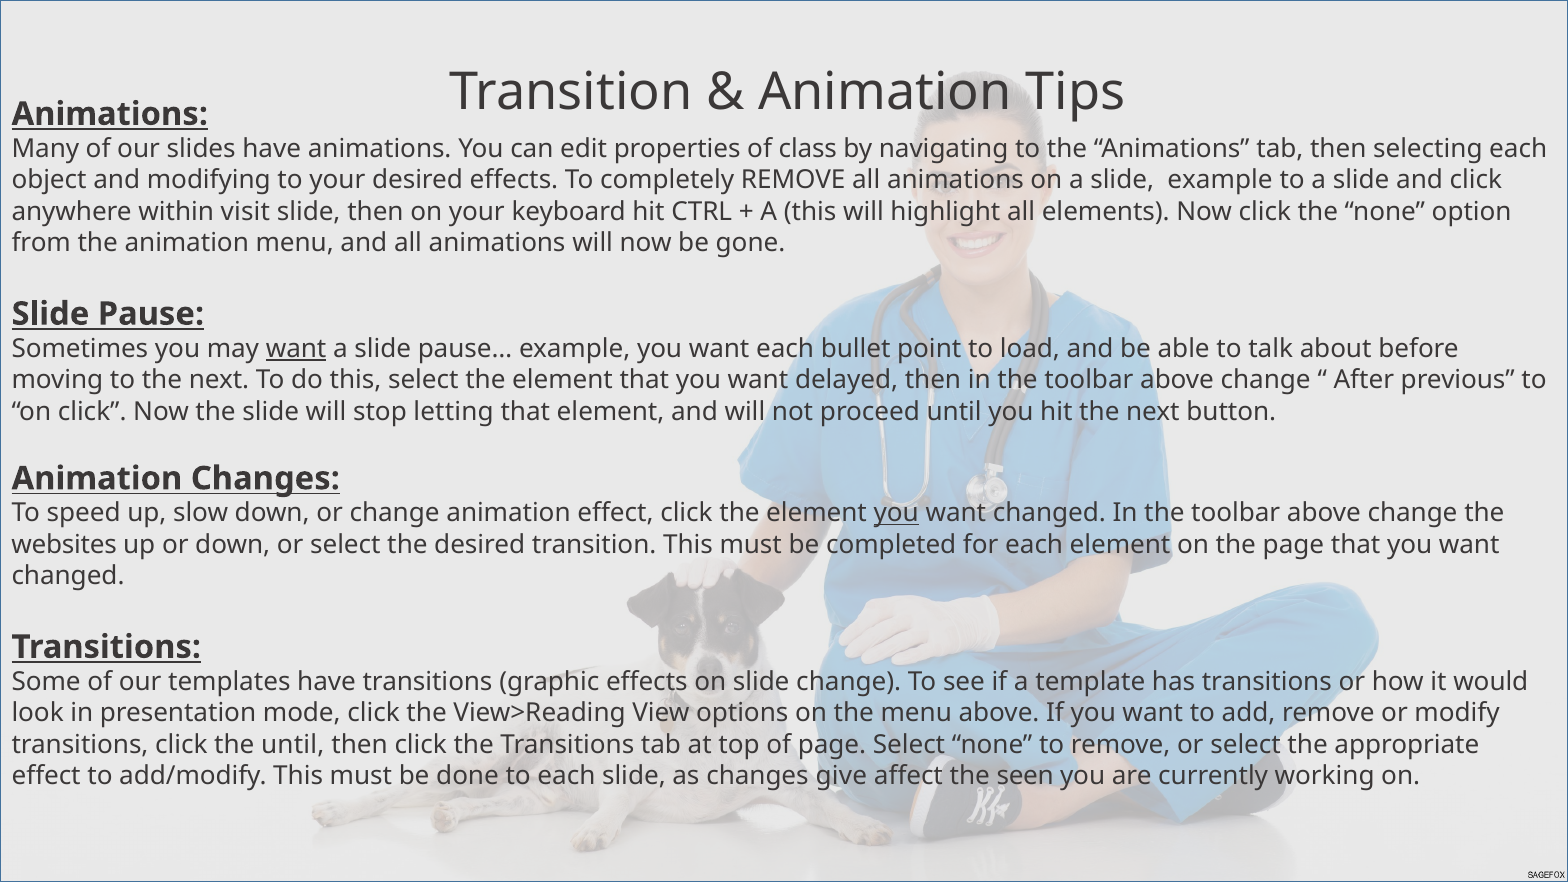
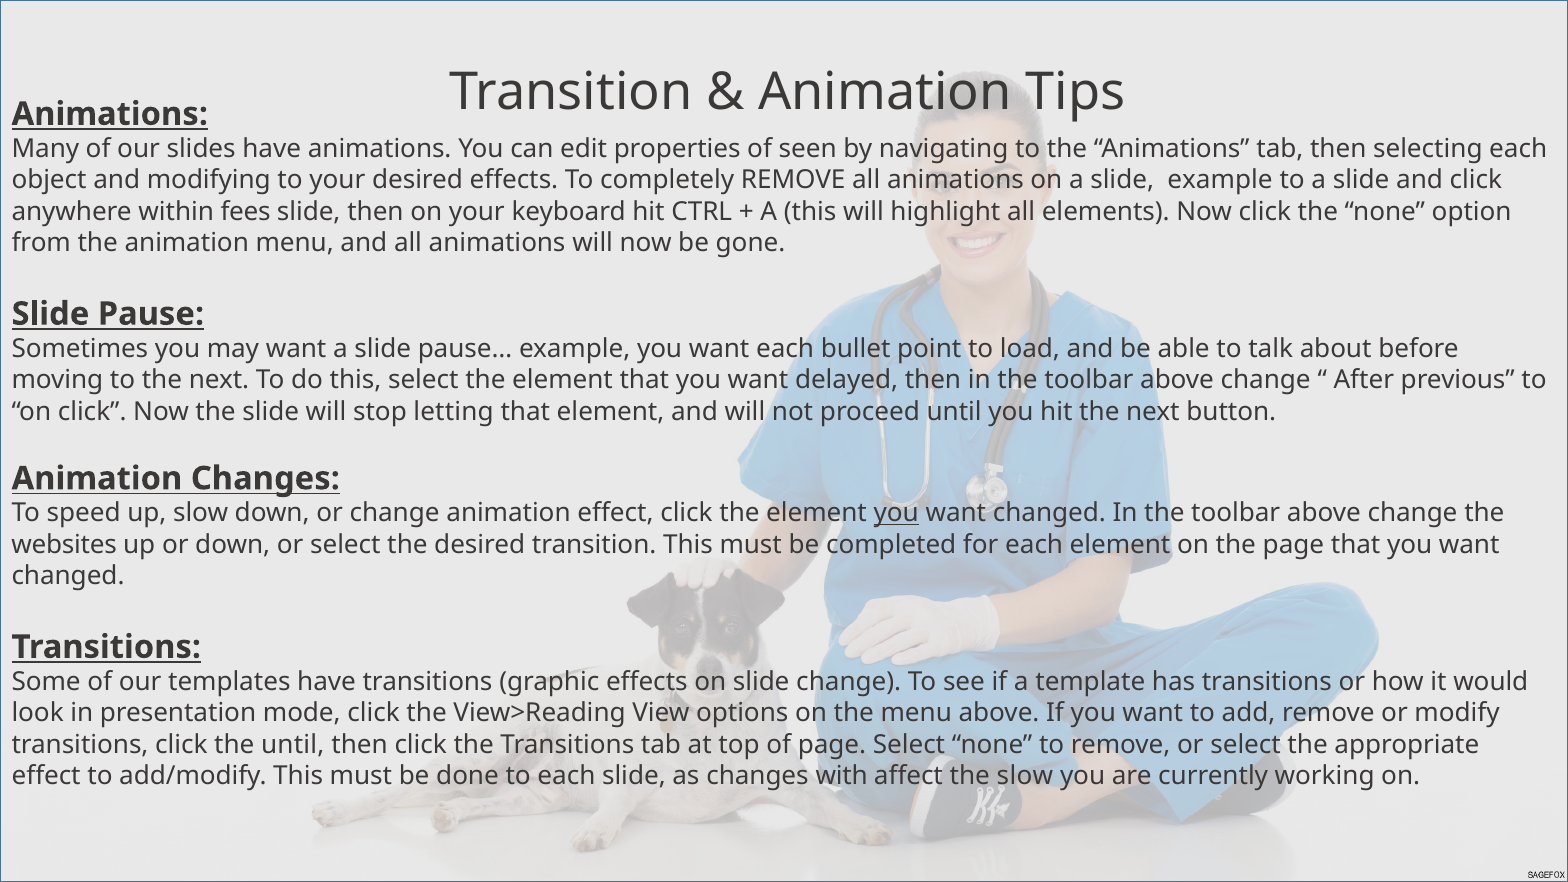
class: class -> seen
visit: visit -> fees
want at (296, 349) underline: present -> none
give: give -> with
the seen: seen -> slow
